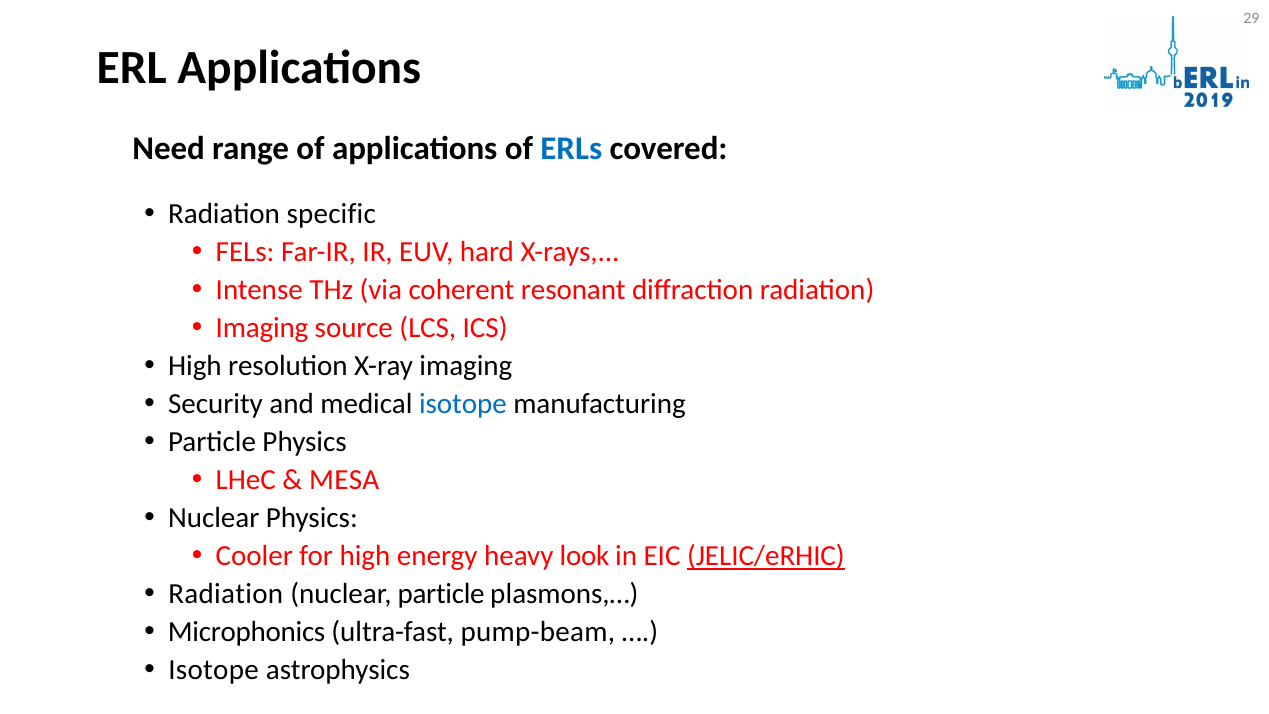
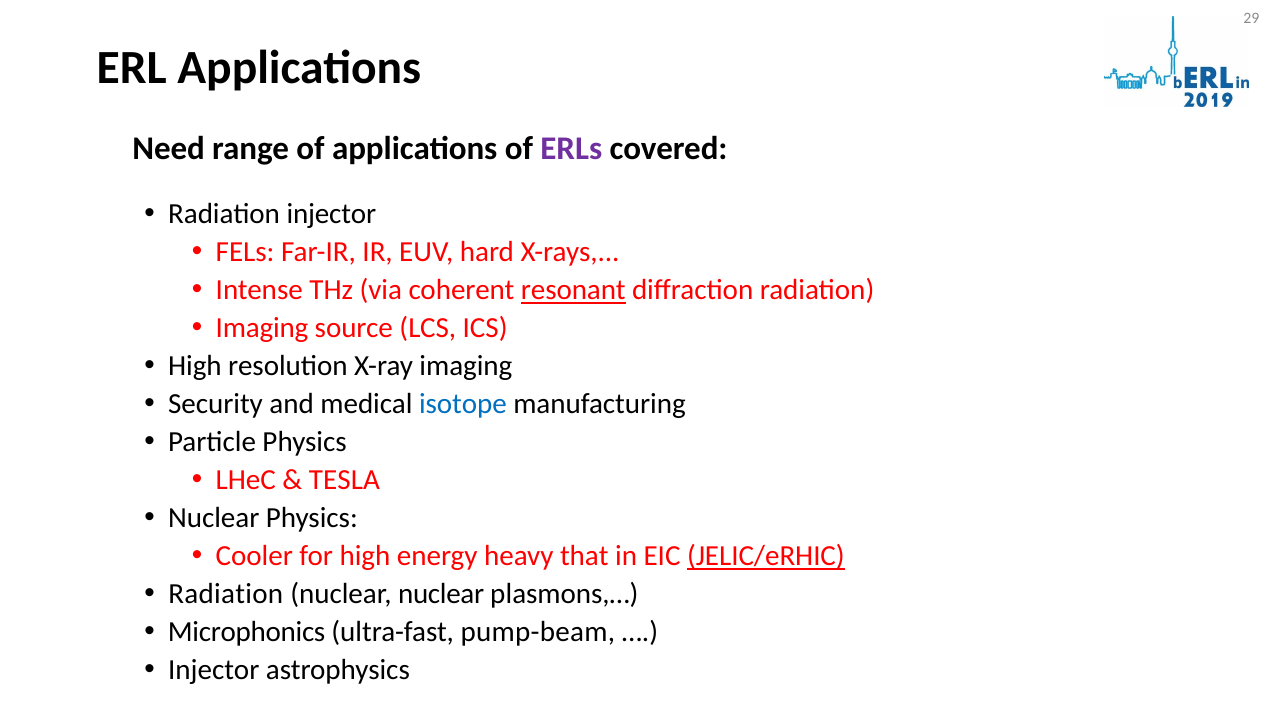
ERLs colour: blue -> purple
Radiation specific: specific -> injector
resonant underline: none -> present
MESA: MESA -> TESLA
look: look -> that
nuclear particle: particle -> nuclear
Isotope at (214, 670): Isotope -> Injector
